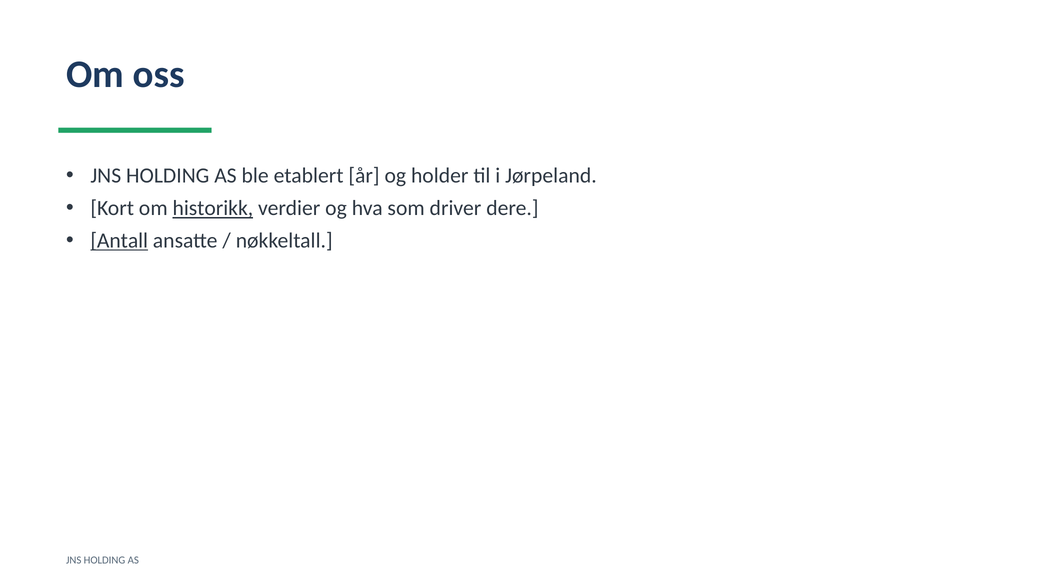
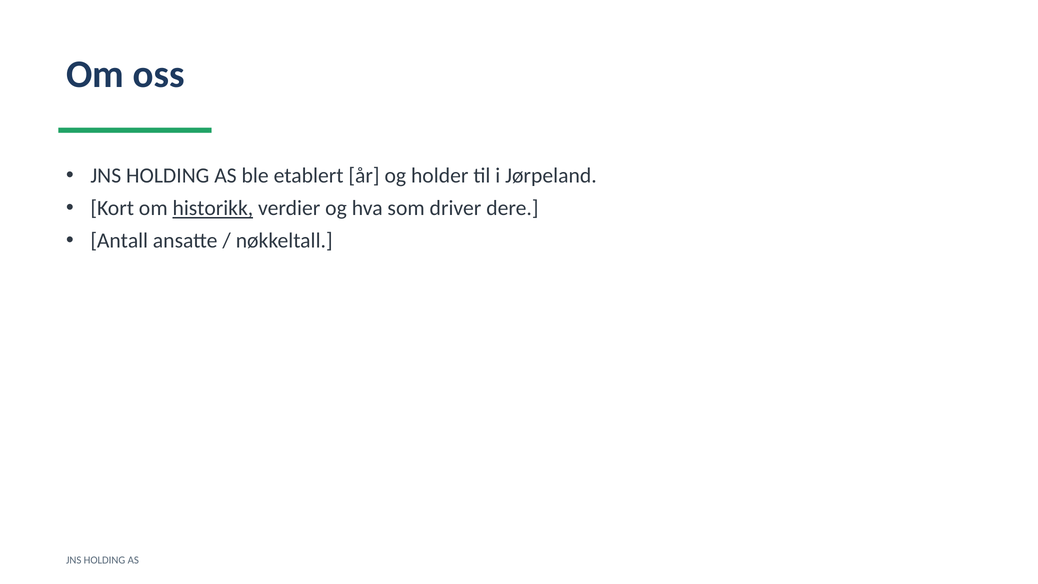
Antall underline: present -> none
